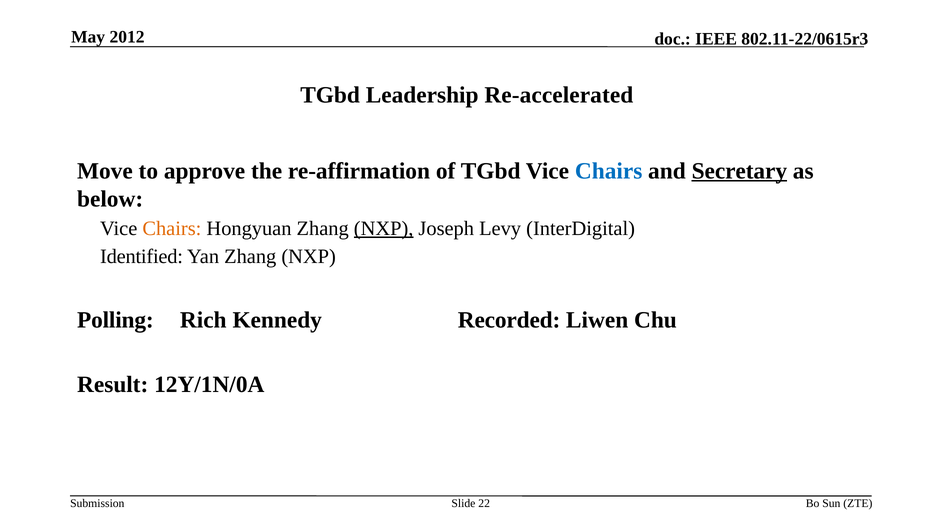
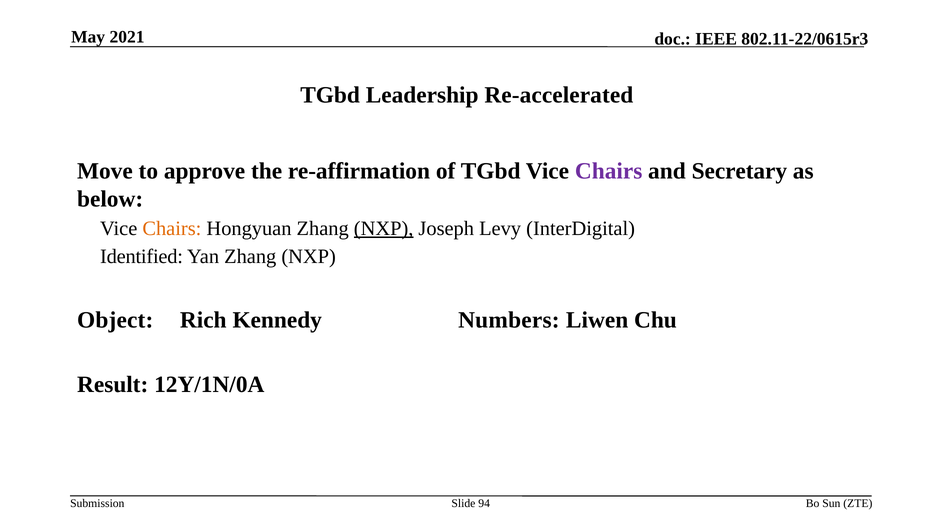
2012: 2012 -> 2021
Chairs at (609, 171) colour: blue -> purple
Secretary underline: present -> none
Polling: Polling -> Object
Recorded: Recorded -> Numbers
22: 22 -> 94
